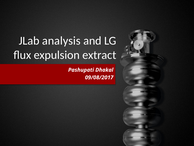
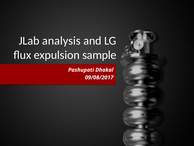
extract: extract -> sample
